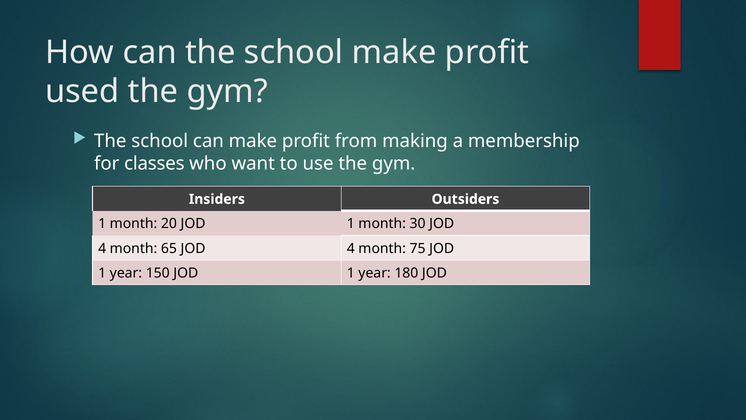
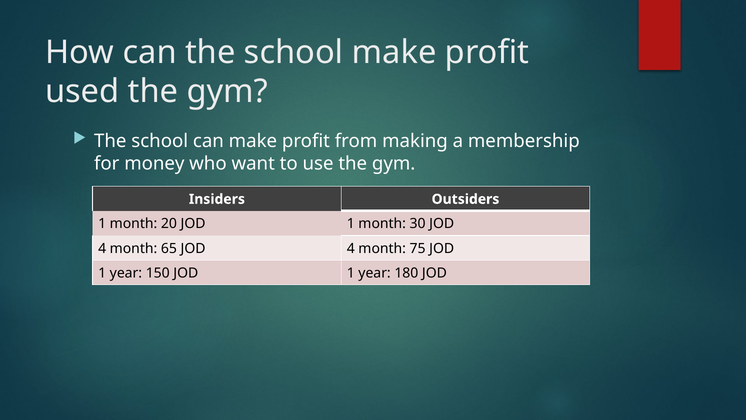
classes: classes -> money
